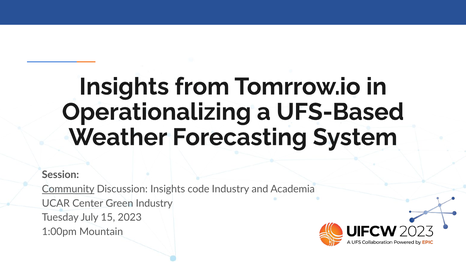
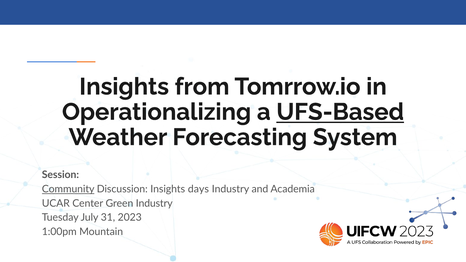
UFS-Based underline: none -> present
code: code -> days
15: 15 -> 31
